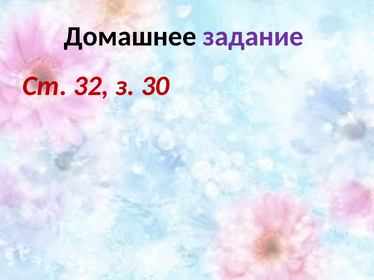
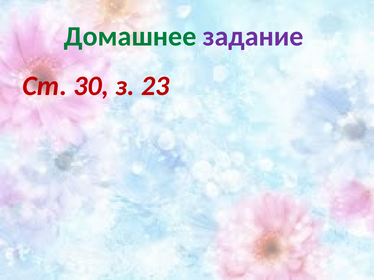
Домашнее colour: black -> green
32: 32 -> 30
30: 30 -> 23
